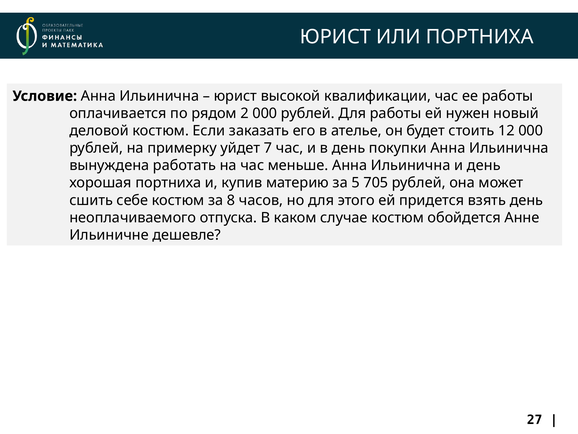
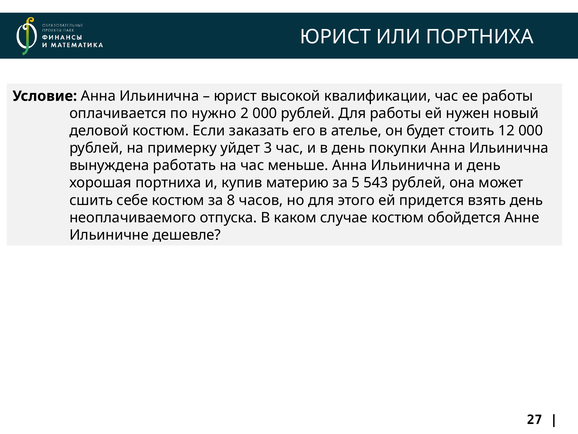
рядом: рядом -> нужно
7: 7 -> 3
705: 705 -> 543
